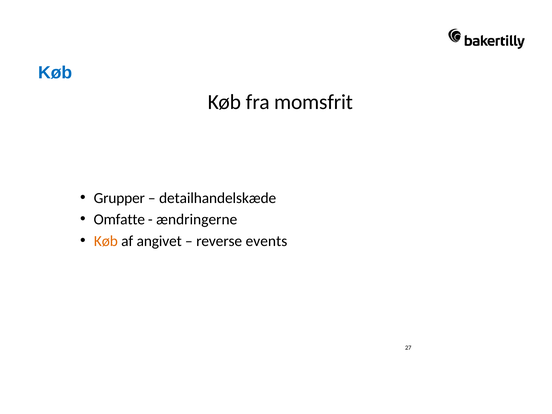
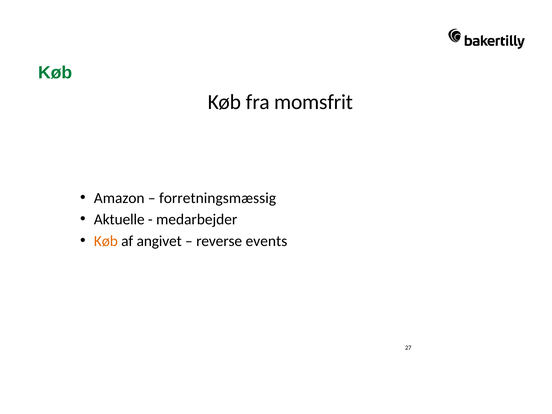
Køb at (55, 73) colour: blue -> green
Grupper: Grupper -> Amazon
detailhandelskæde: detailhandelskæde -> forretningsmæssig
Omfatte: Omfatte -> Aktuelle
ændringerne: ændringerne -> medarbejder
